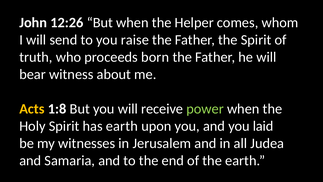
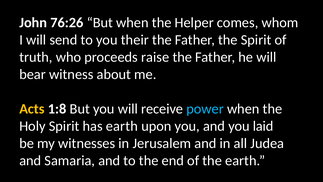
12:26: 12:26 -> 76:26
raise: raise -> their
born: born -> raise
power colour: light green -> light blue
